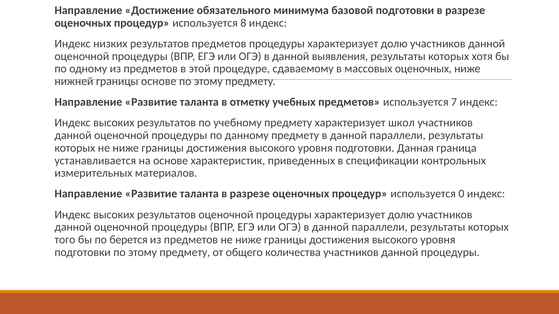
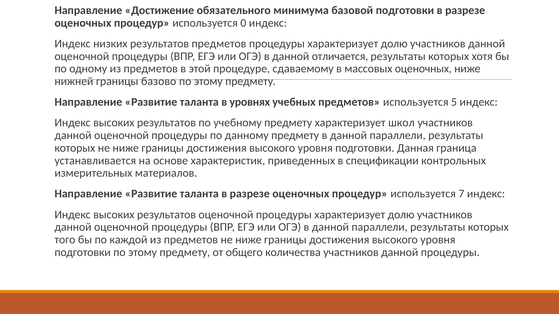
8: 8 -> 0
выявления: выявления -> отличается
границы основе: основе -> базово
отметку: отметку -> уровнях
7: 7 -> 5
0: 0 -> 7
берется: берется -> каждой
